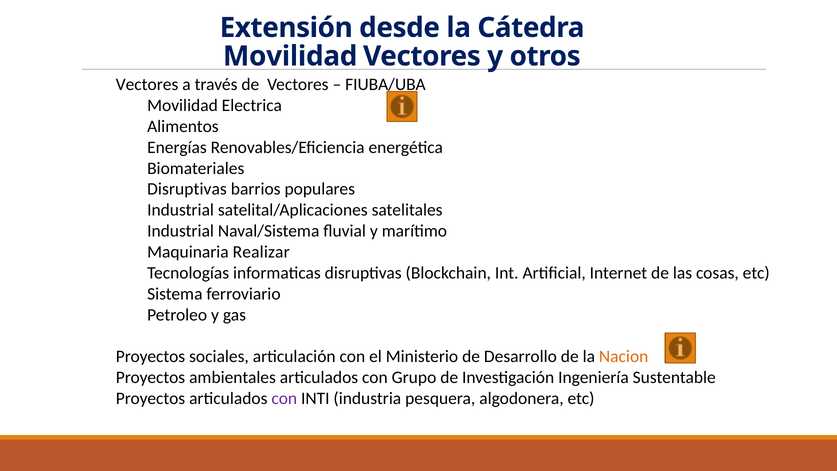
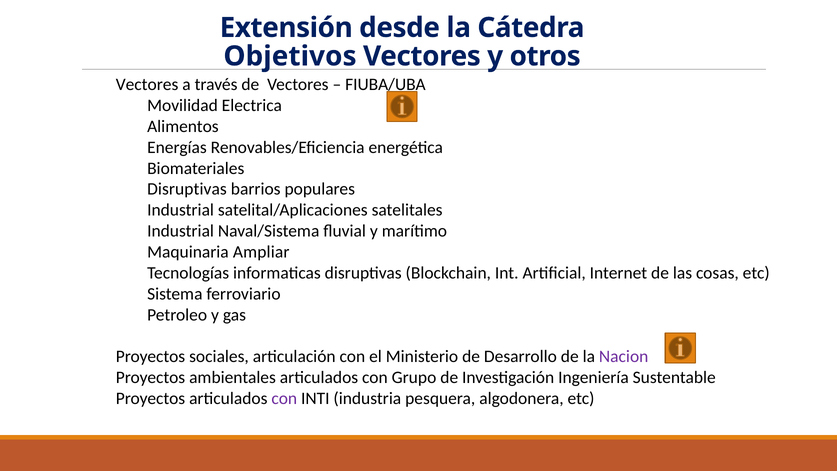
Movilidad at (290, 56): Movilidad -> Objetivos
Realizar: Realizar -> Ampliar
Nacion colour: orange -> purple
